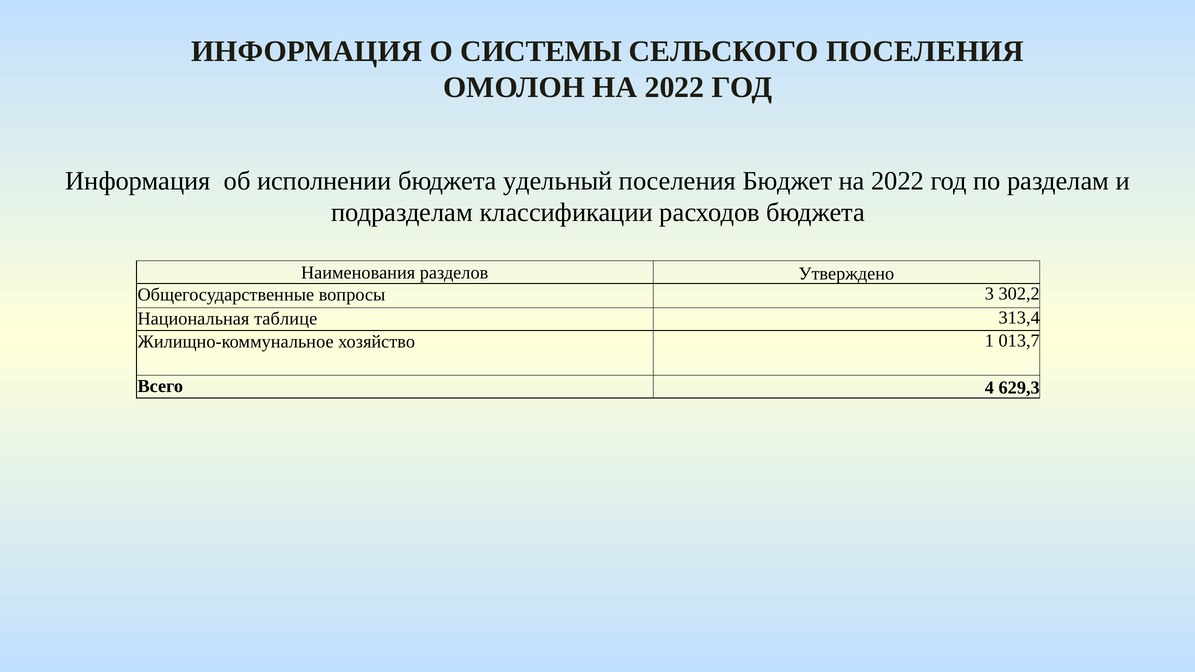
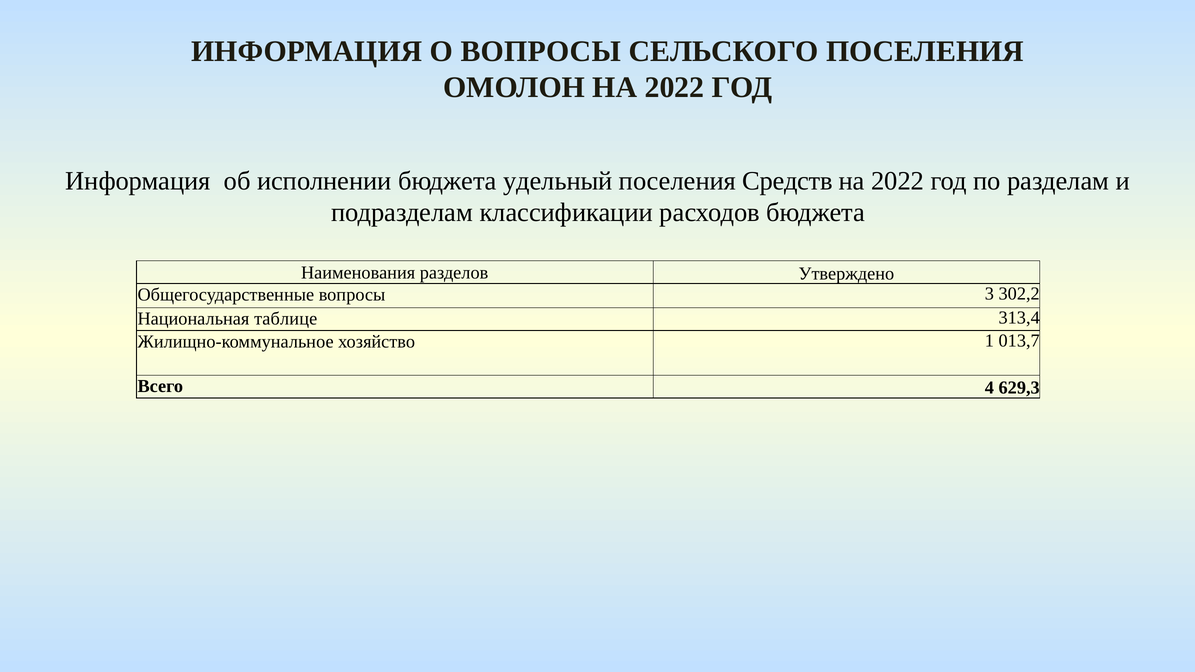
О СИСТЕМЫ: СИСТЕМЫ -> ВОПРОСЫ
Бюджет: Бюджет -> Средств
